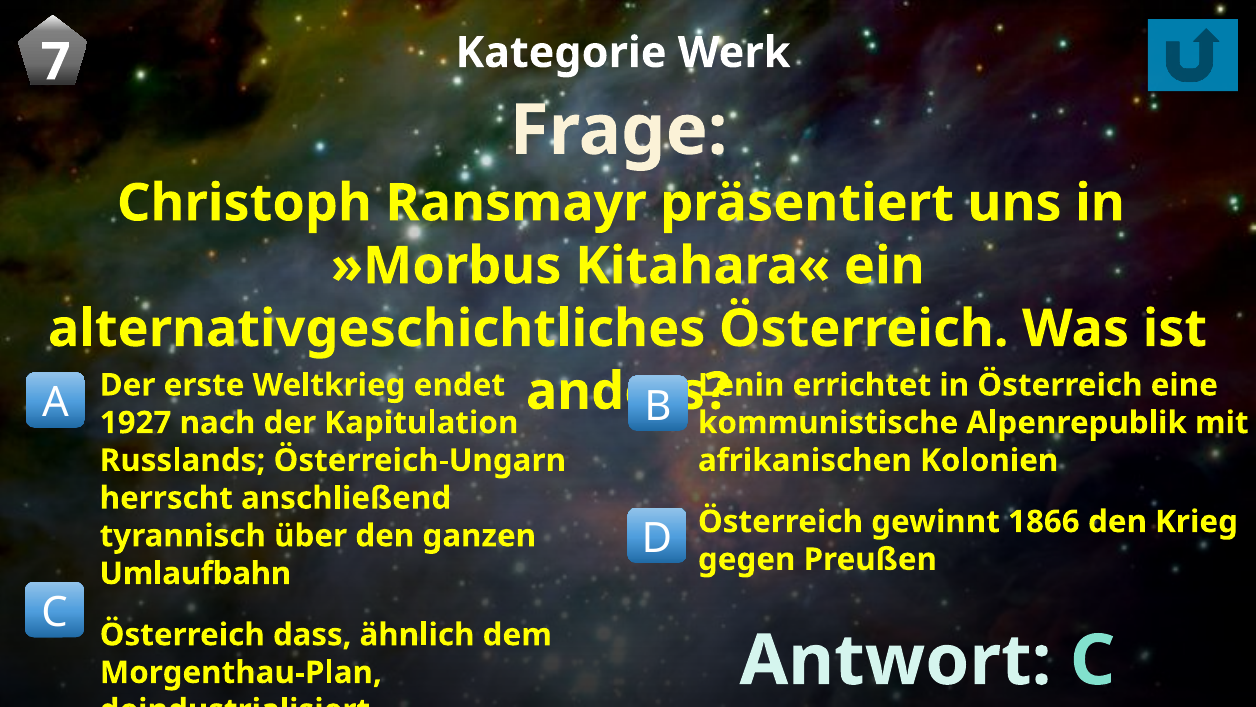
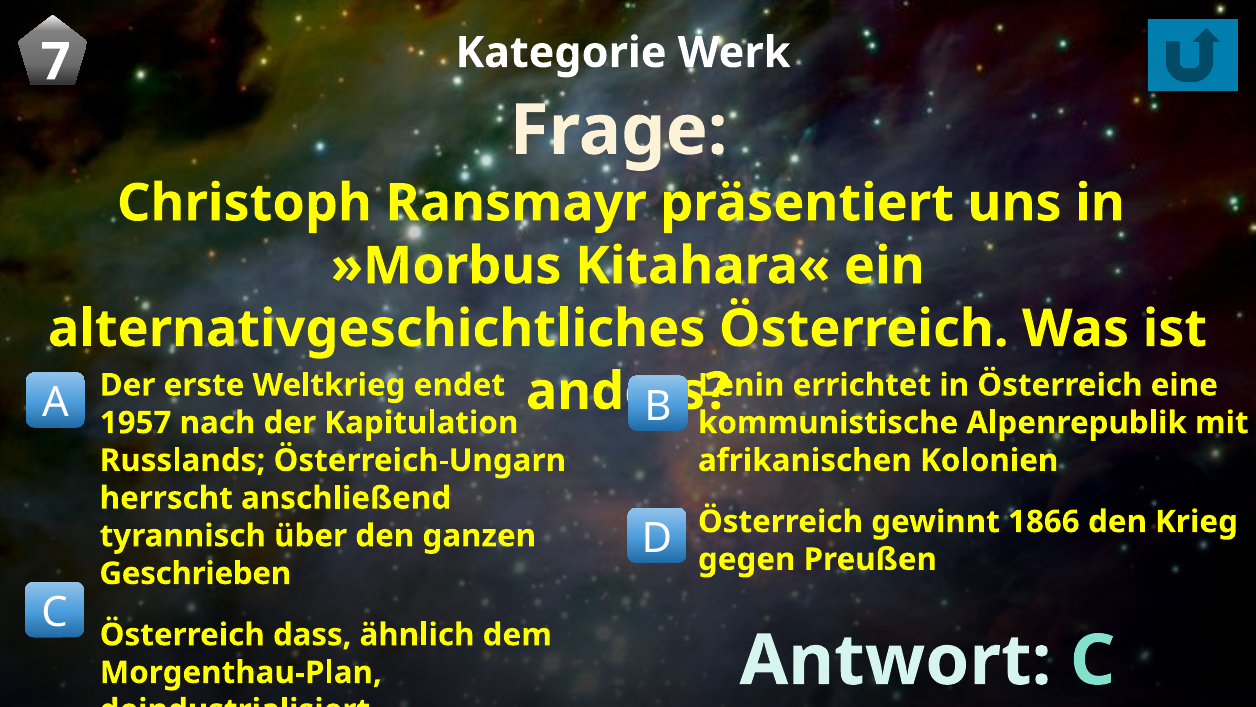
1927: 1927 -> 1957
Umlaufbahn: Umlaufbahn -> Geschrieben
